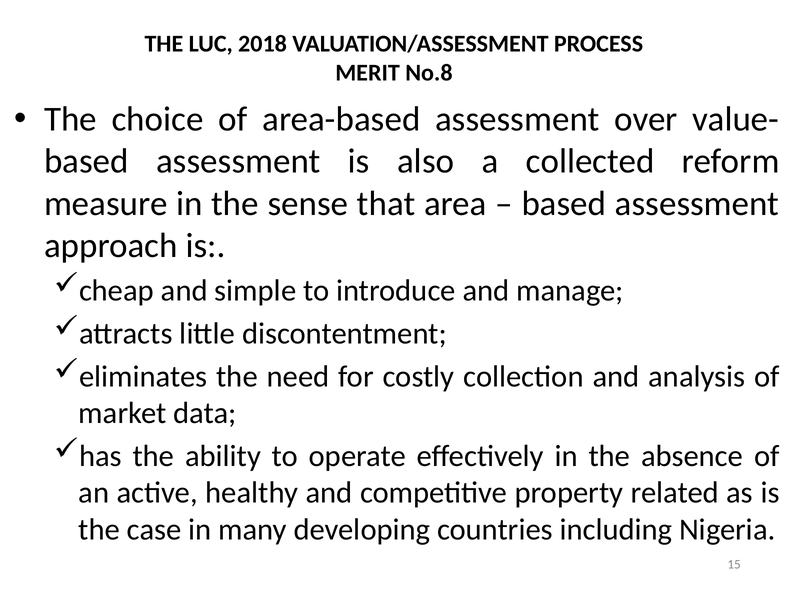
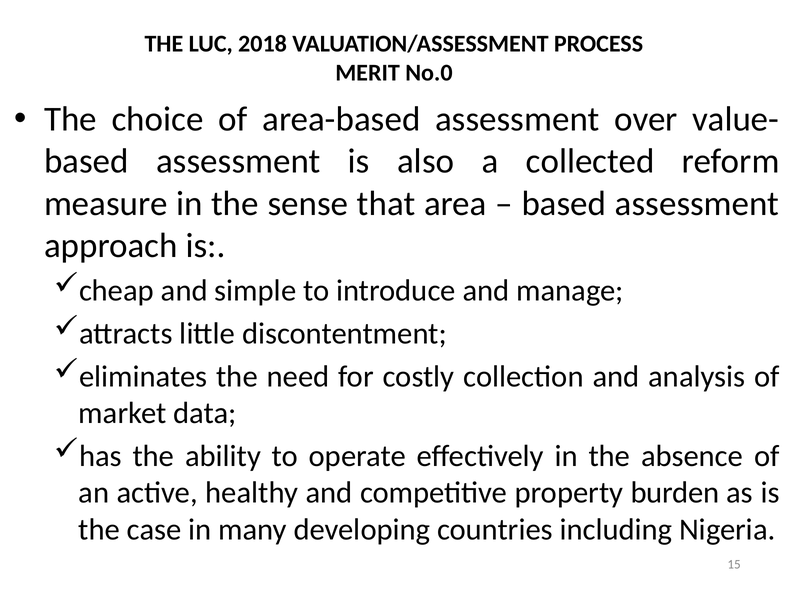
No.8: No.8 -> No.0
related: related -> burden
